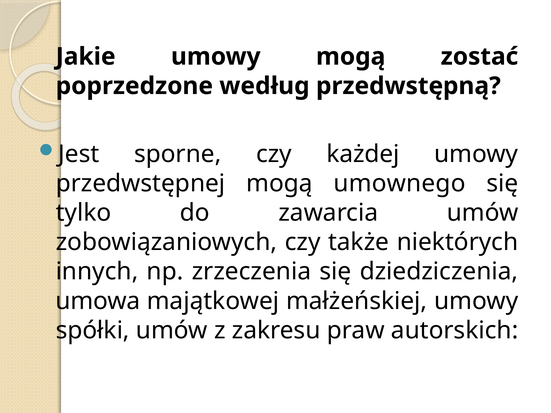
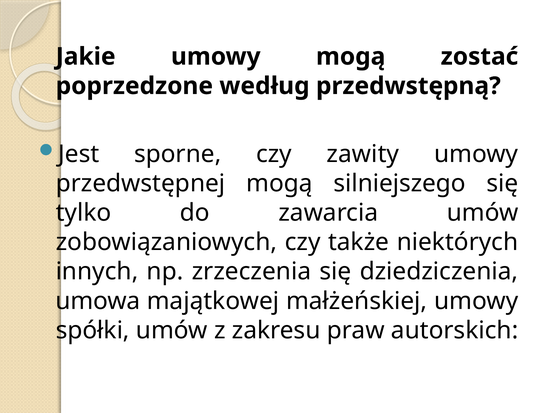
każdej: każdej -> zawity
umownego: umownego -> silniejszego
